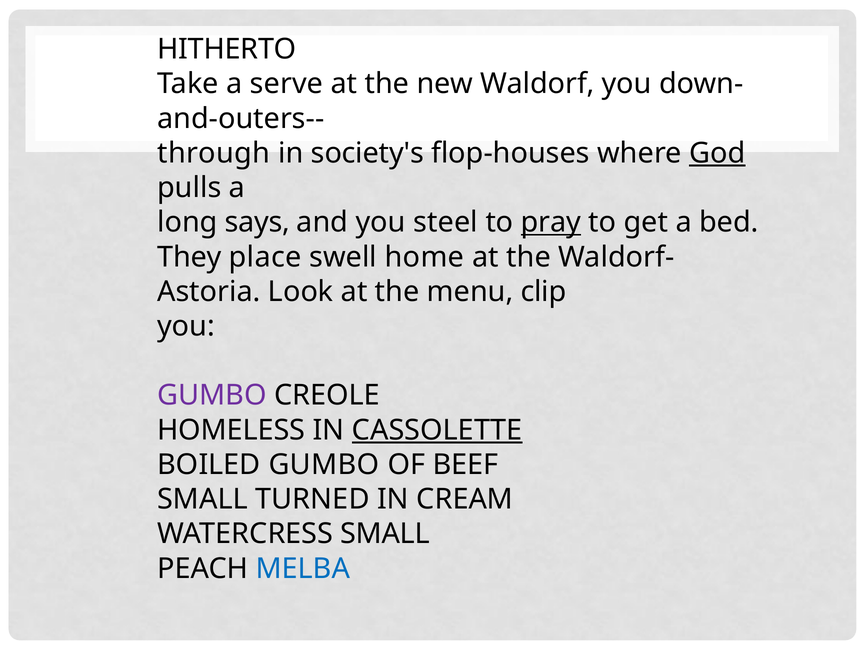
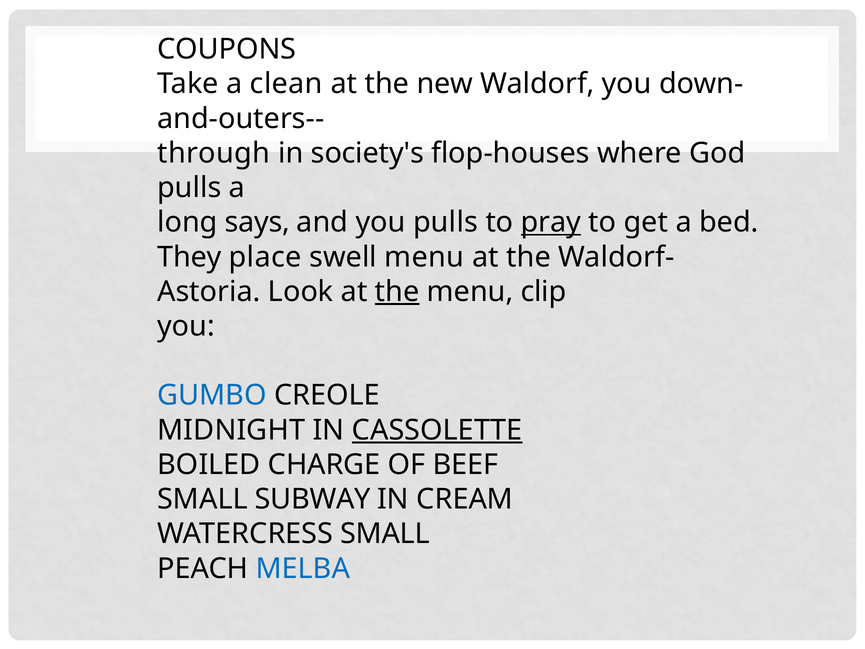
HITHERTO: HITHERTO -> COUPONS
serve: serve -> clean
God underline: present -> none
you steel: steel -> pulls
swell home: home -> menu
the at (397, 291) underline: none -> present
GUMBO at (212, 395) colour: purple -> blue
HOMELESS: HOMELESS -> MIDNIGHT
BOILED GUMBO: GUMBO -> CHARGE
TURNED: TURNED -> SUBWAY
